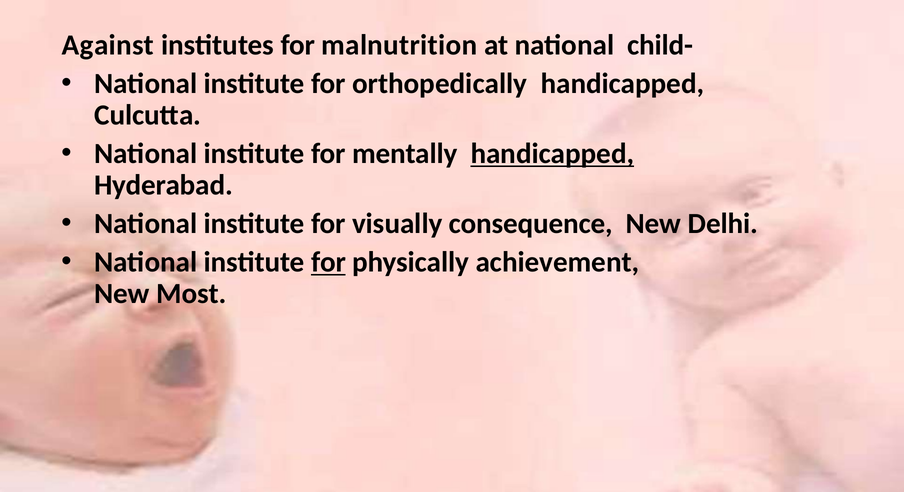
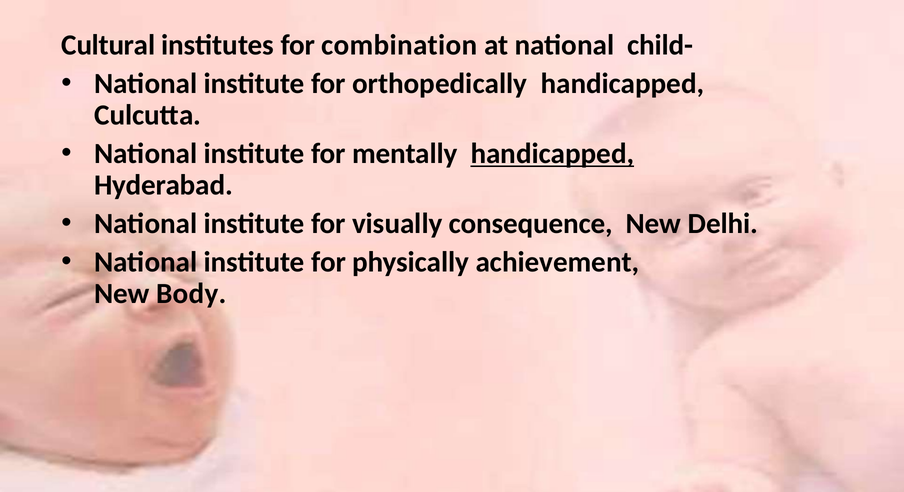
Against: Against -> Cultural
malnutrition: malnutrition -> combination
for at (329, 262) underline: present -> none
Most: Most -> Body
